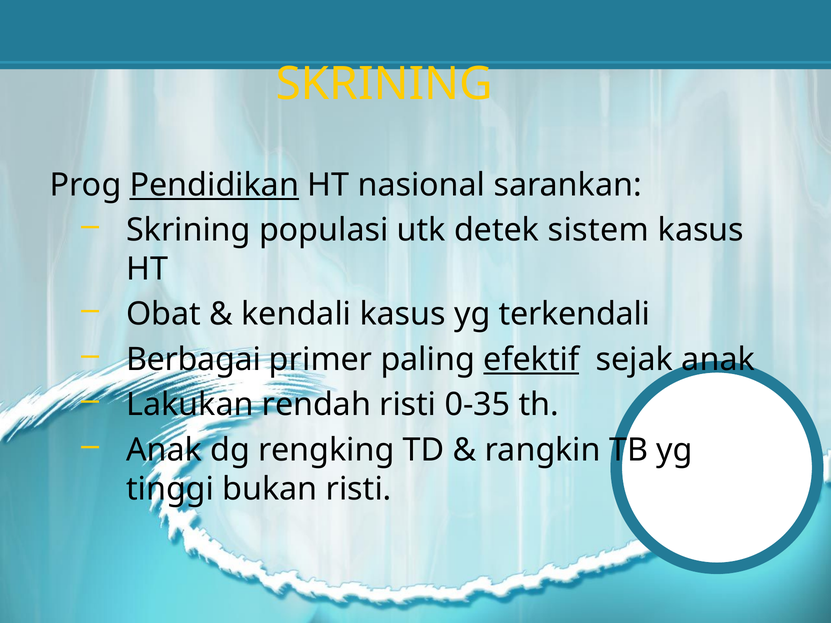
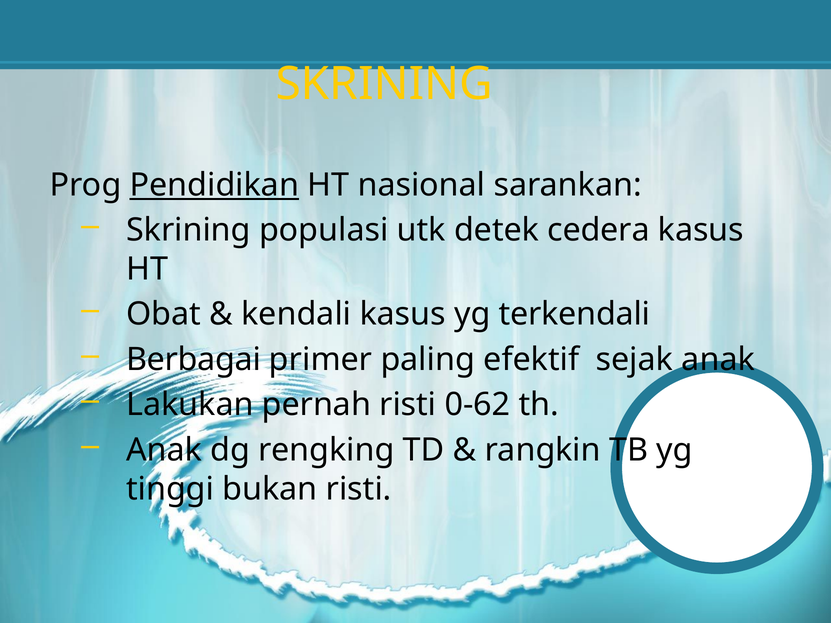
sistem: sistem -> cedera
efektif underline: present -> none
rendah: rendah -> pernah
0-35: 0-35 -> 0-62
